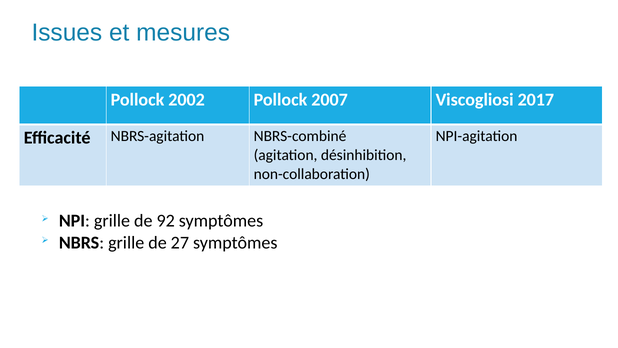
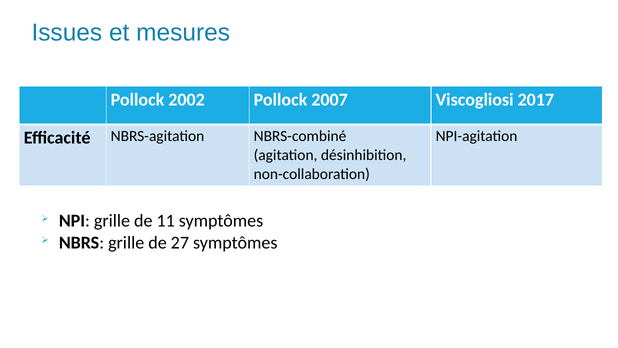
92: 92 -> 11
